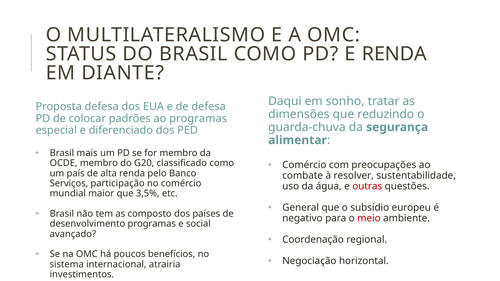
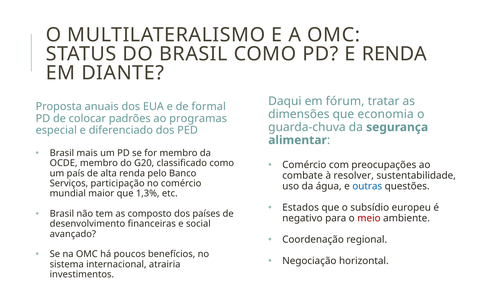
sonho: sonho -> fórum
Proposta defesa: defesa -> anuais
de defesa: defesa -> formal
reduzindo: reduzindo -> economia
outras colour: red -> blue
3,5%: 3,5% -> 1,3%
General: General -> Estados
desenvolvimento programas: programas -> financeiras
